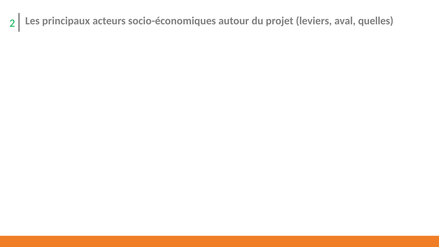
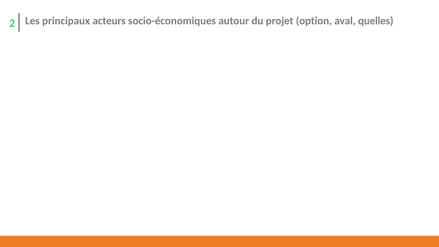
leviers: leviers -> option
